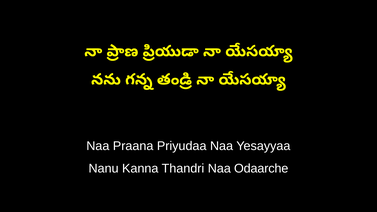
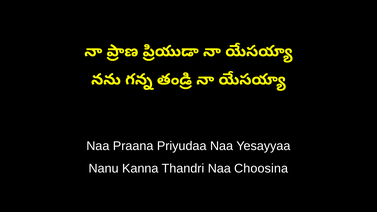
Odaarche: Odaarche -> Choosina
